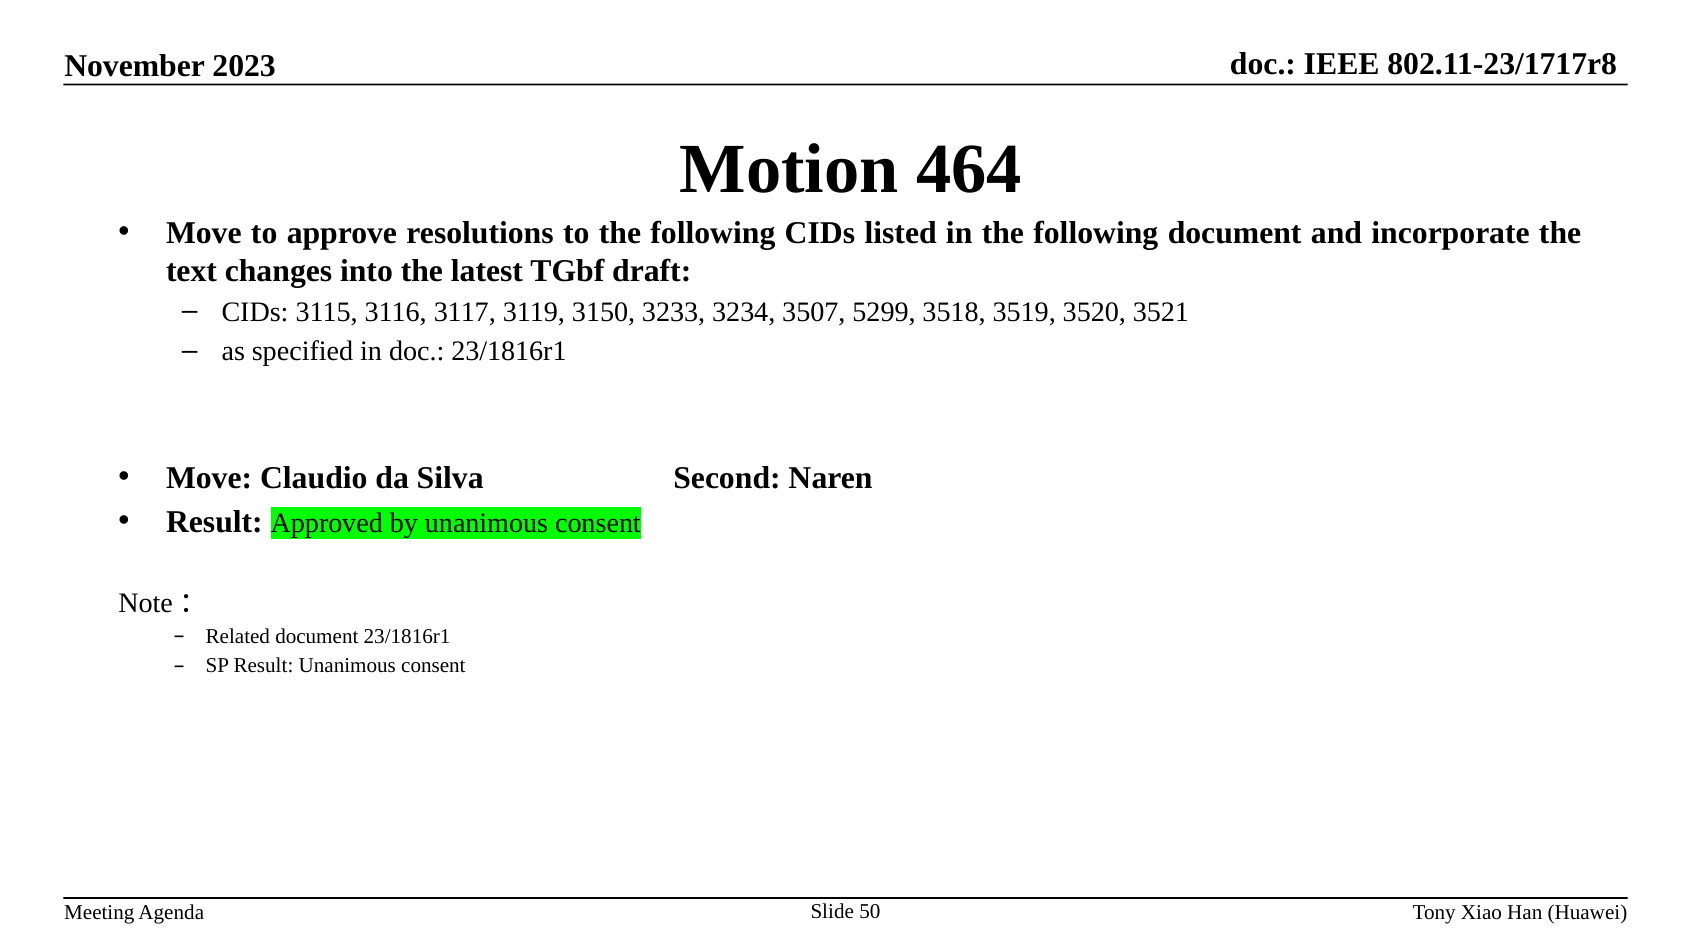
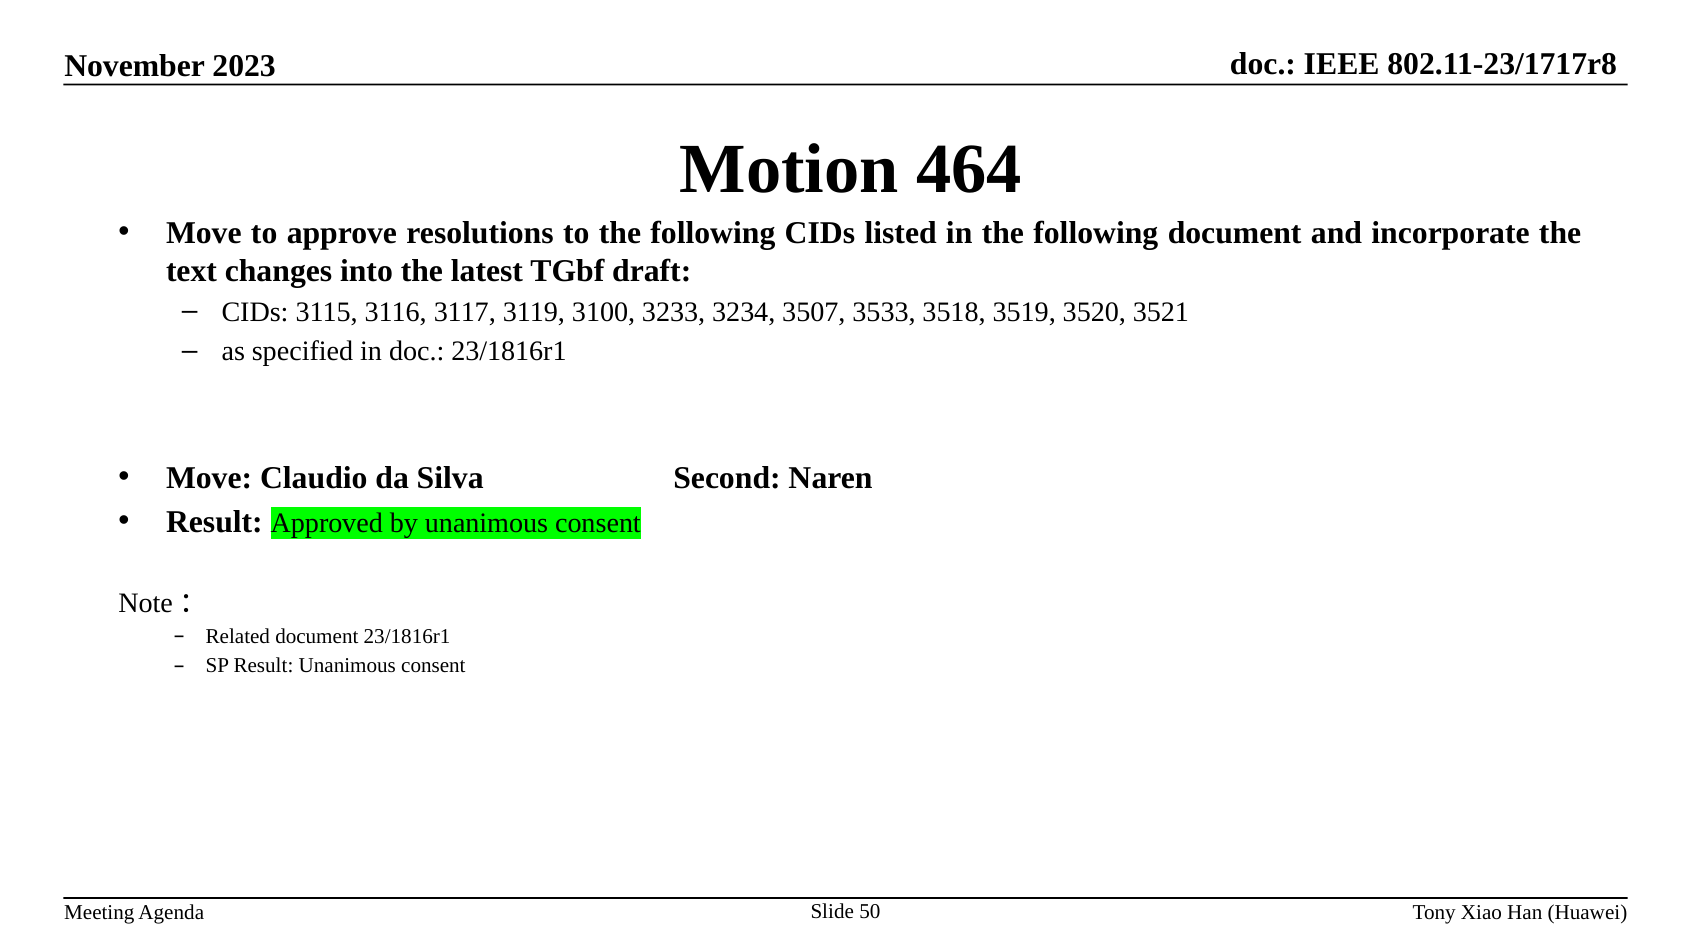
3150: 3150 -> 3100
5299: 5299 -> 3533
